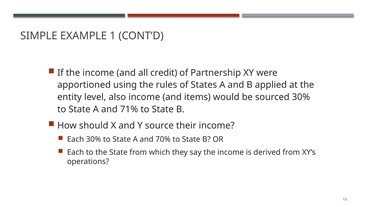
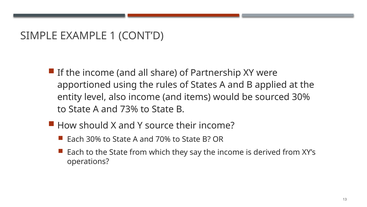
credit: credit -> share
71%: 71% -> 73%
